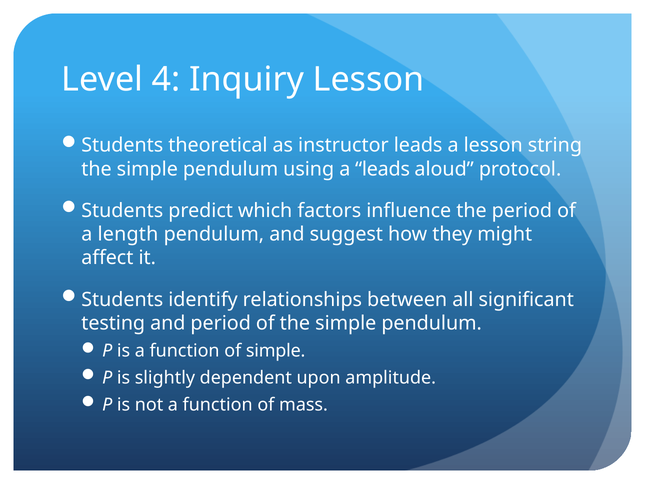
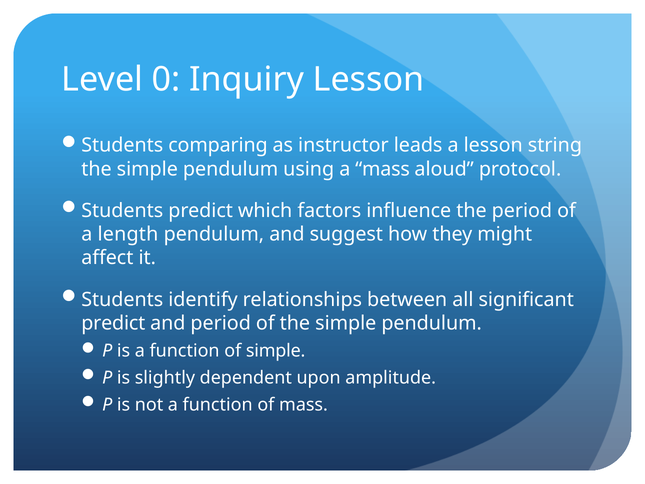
4: 4 -> 0
theoretical: theoretical -> comparing
a leads: leads -> mass
testing at (113, 323): testing -> predict
